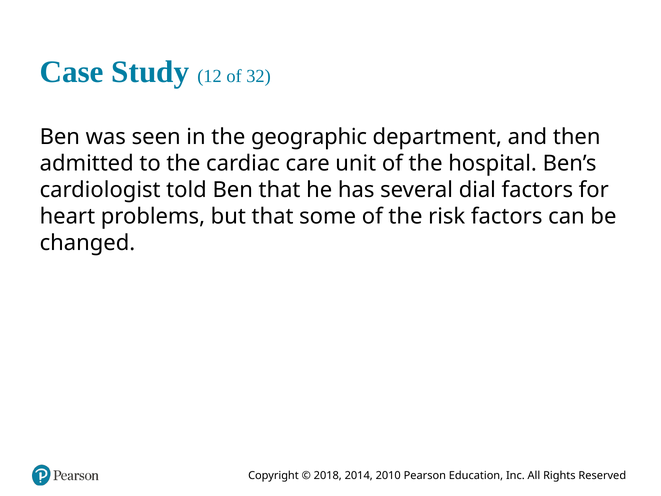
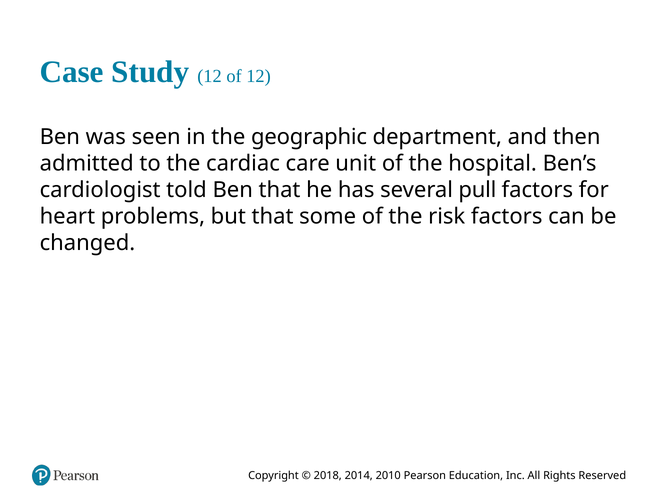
of 32: 32 -> 12
dial: dial -> pull
